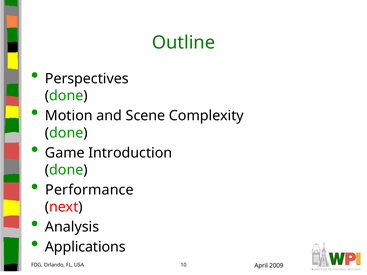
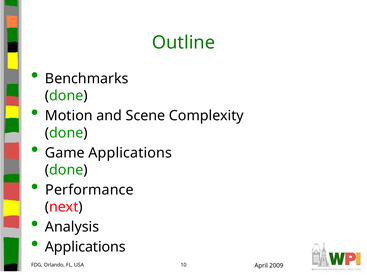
Perspectives: Perspectives -> Benchmarks
Game Introduction: Introduction -> Applications
